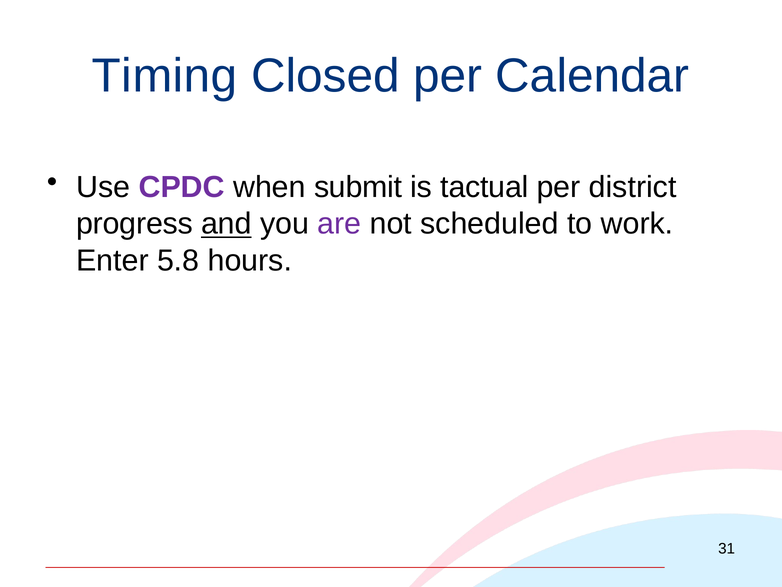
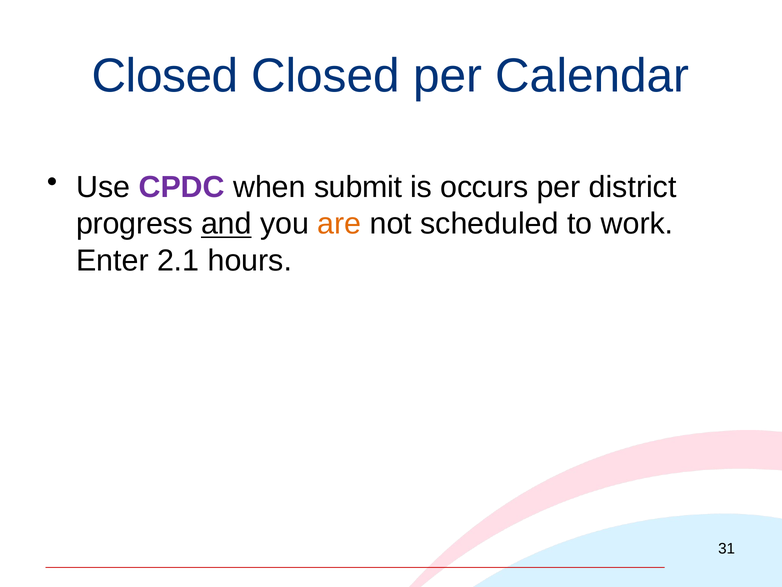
Timing at (165, 76): Timing -> Closed
tactual: tactual -> occurs
are colour: purple -> orange
5.8: 5.8 -> 2.1
